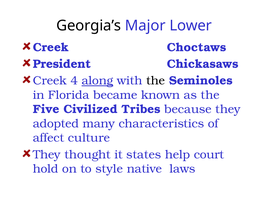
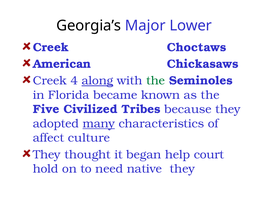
President: President -> American
the at (156, 81) colour: black -> green
many underline: none -> present
states: states -> began
style: style -> need
native laws: laws -> they
